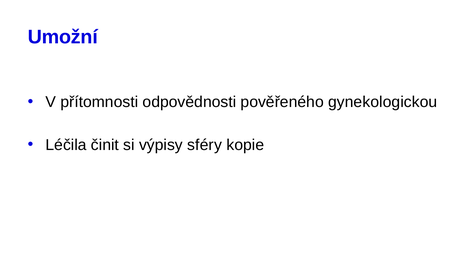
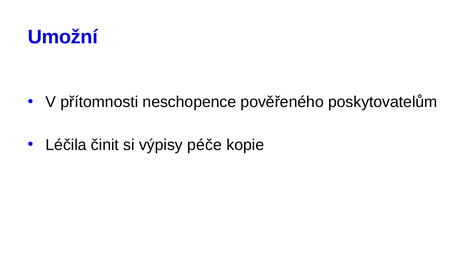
odpovědnosti: odpovědnosti -> neschopence
gynekologickou: gynekologickou -> poskytovatelům
sféry: sféry -> péče
